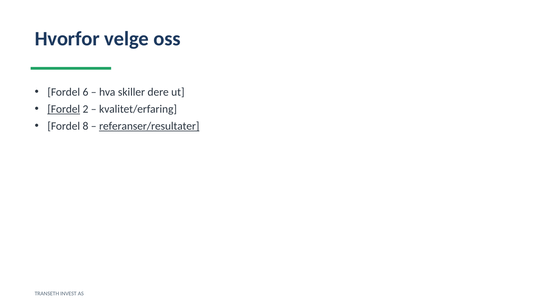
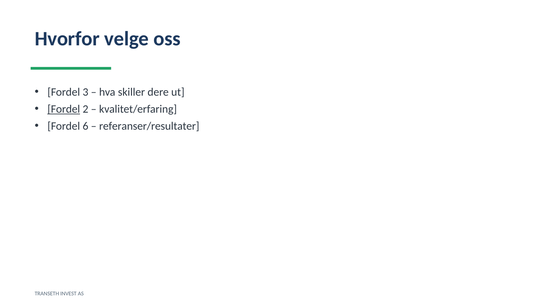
6: 6 -> 3
8: 8 -> 6
referanser/resultater underline: present -> none
